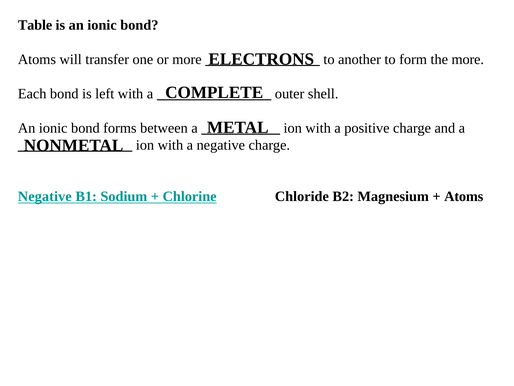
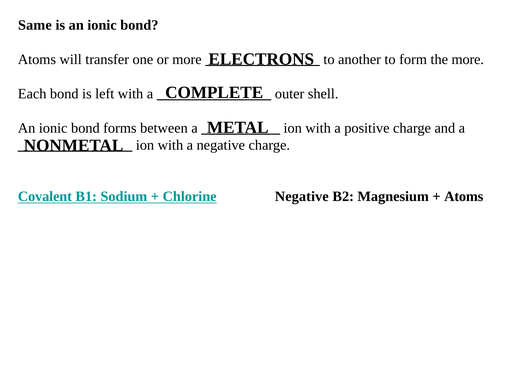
Table: Table -> Same
Negative at (45, 196): Negative -> Covalent
Chlorine Chloride: Chloride -> Negative
